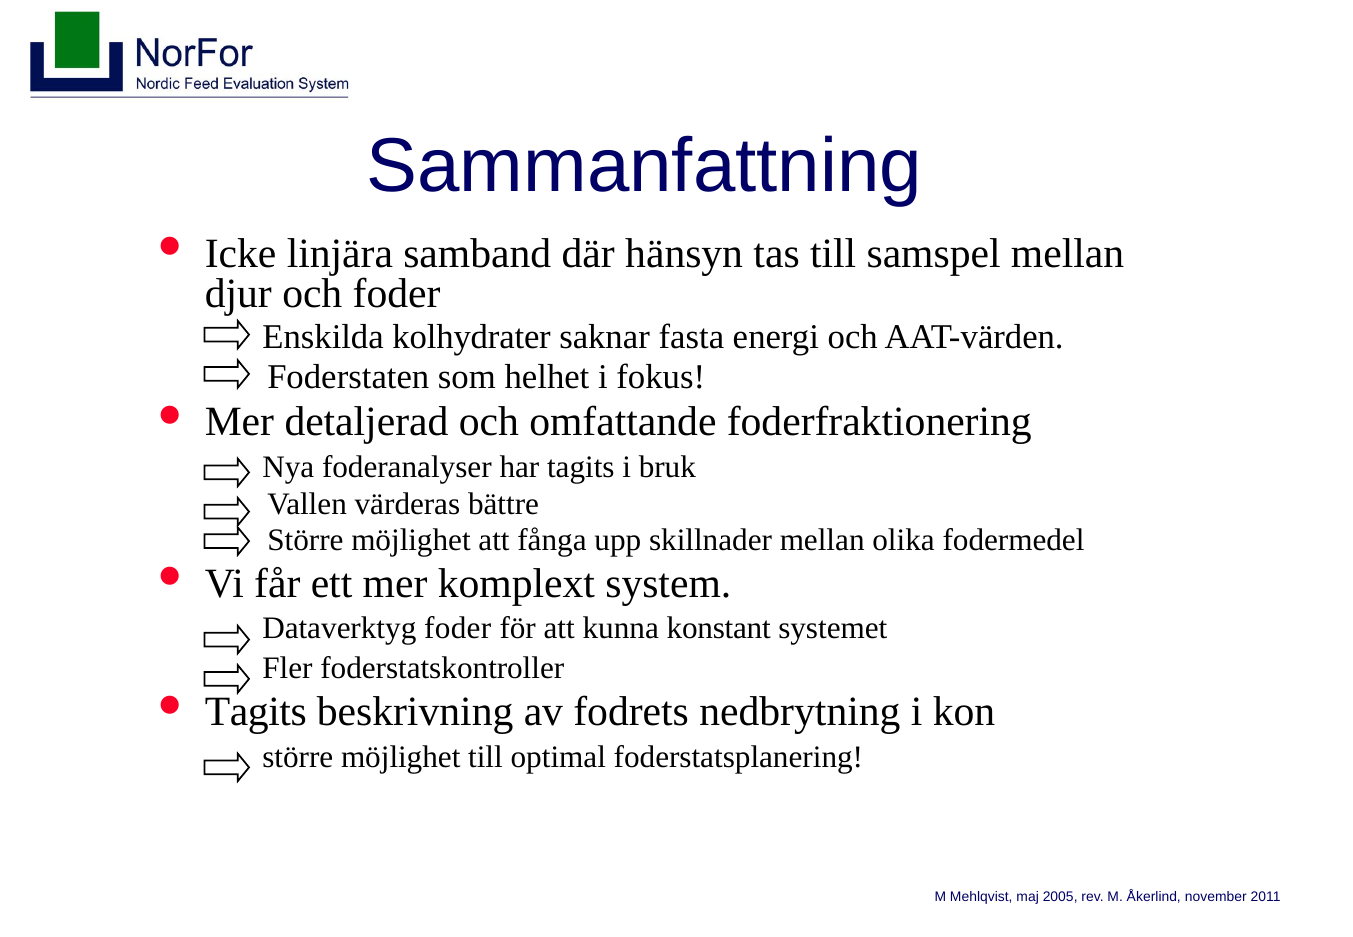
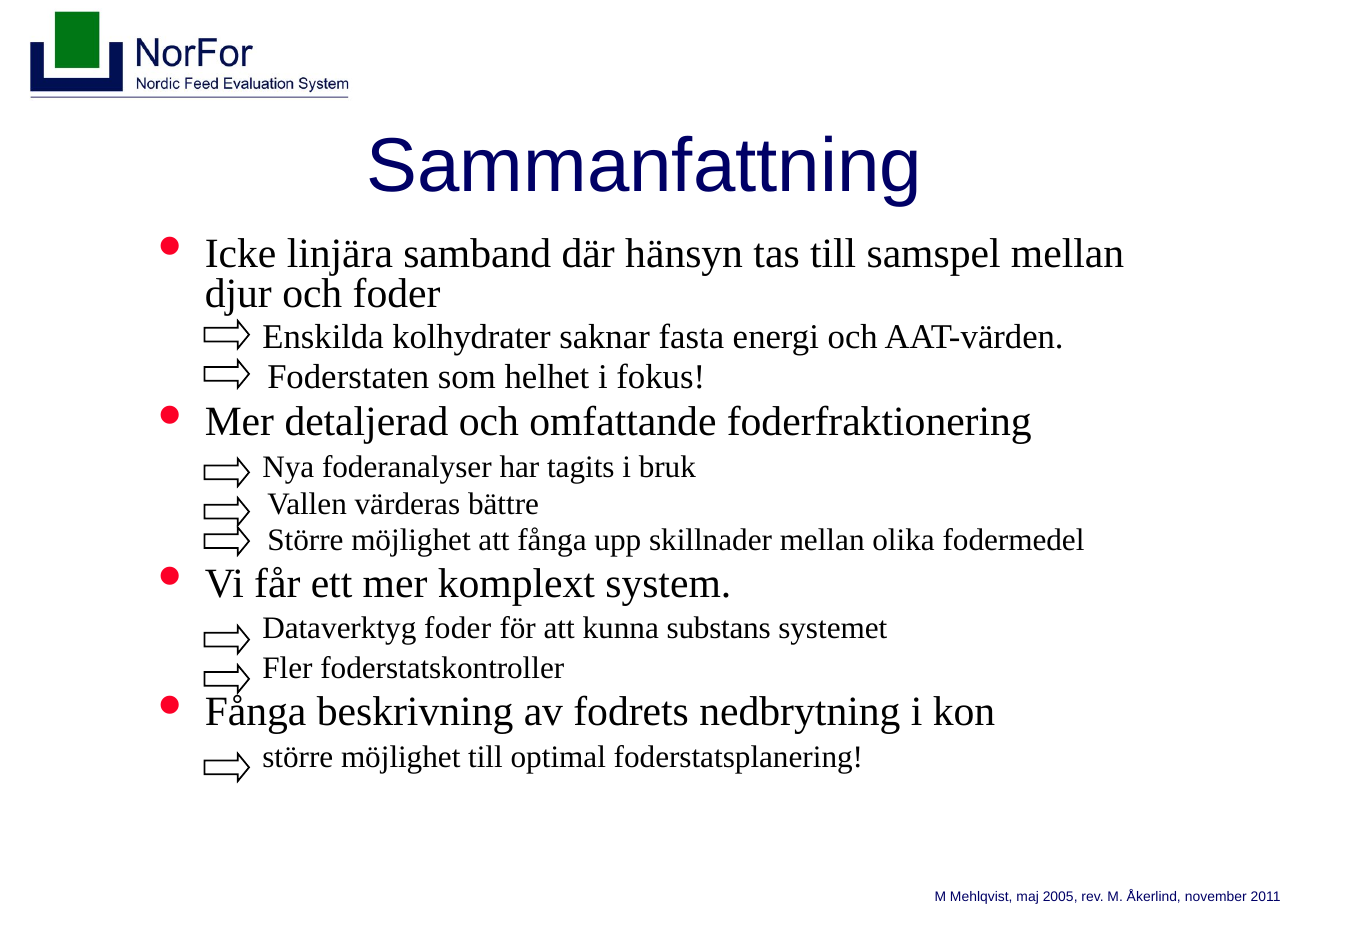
konstant: konstant -> substans
Tagits at (256, 712): Tagits -> Fånga
